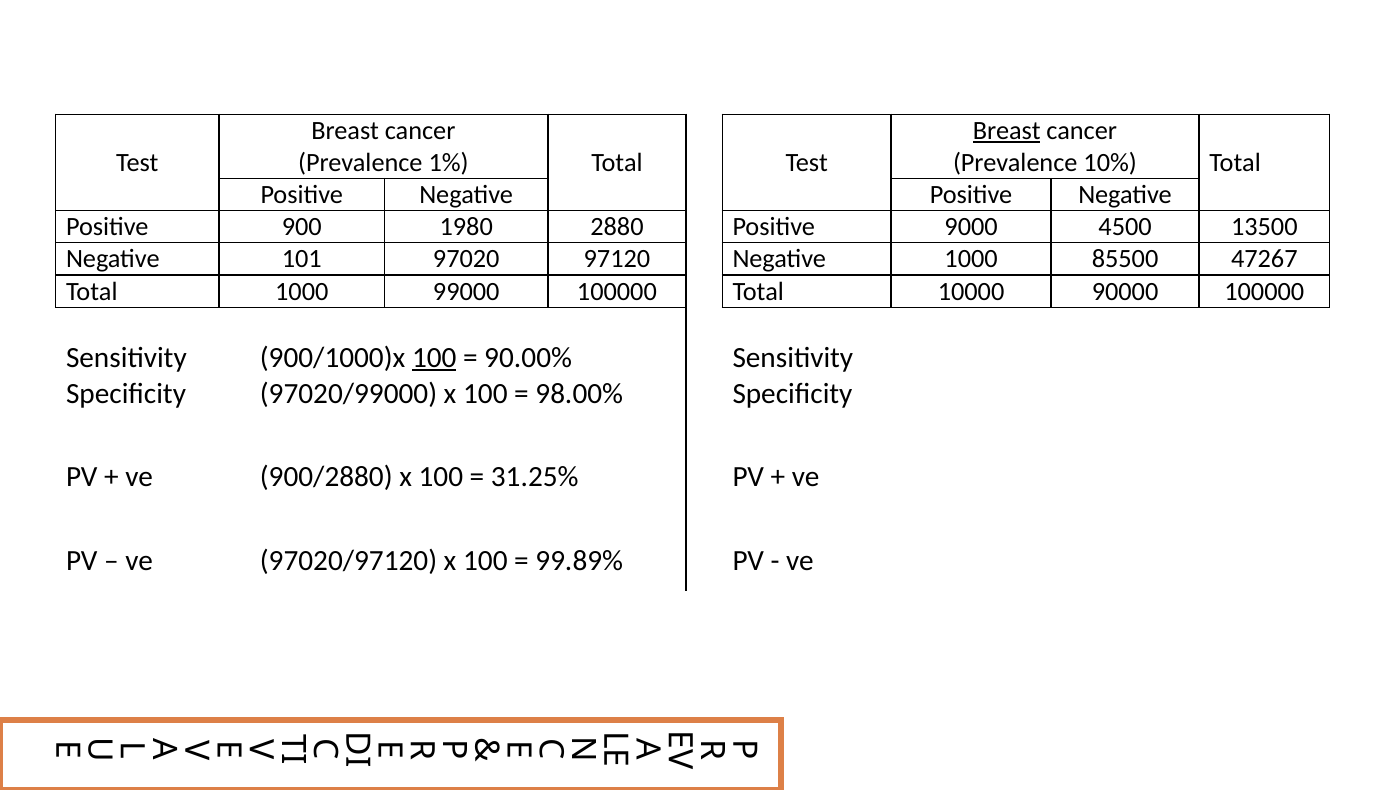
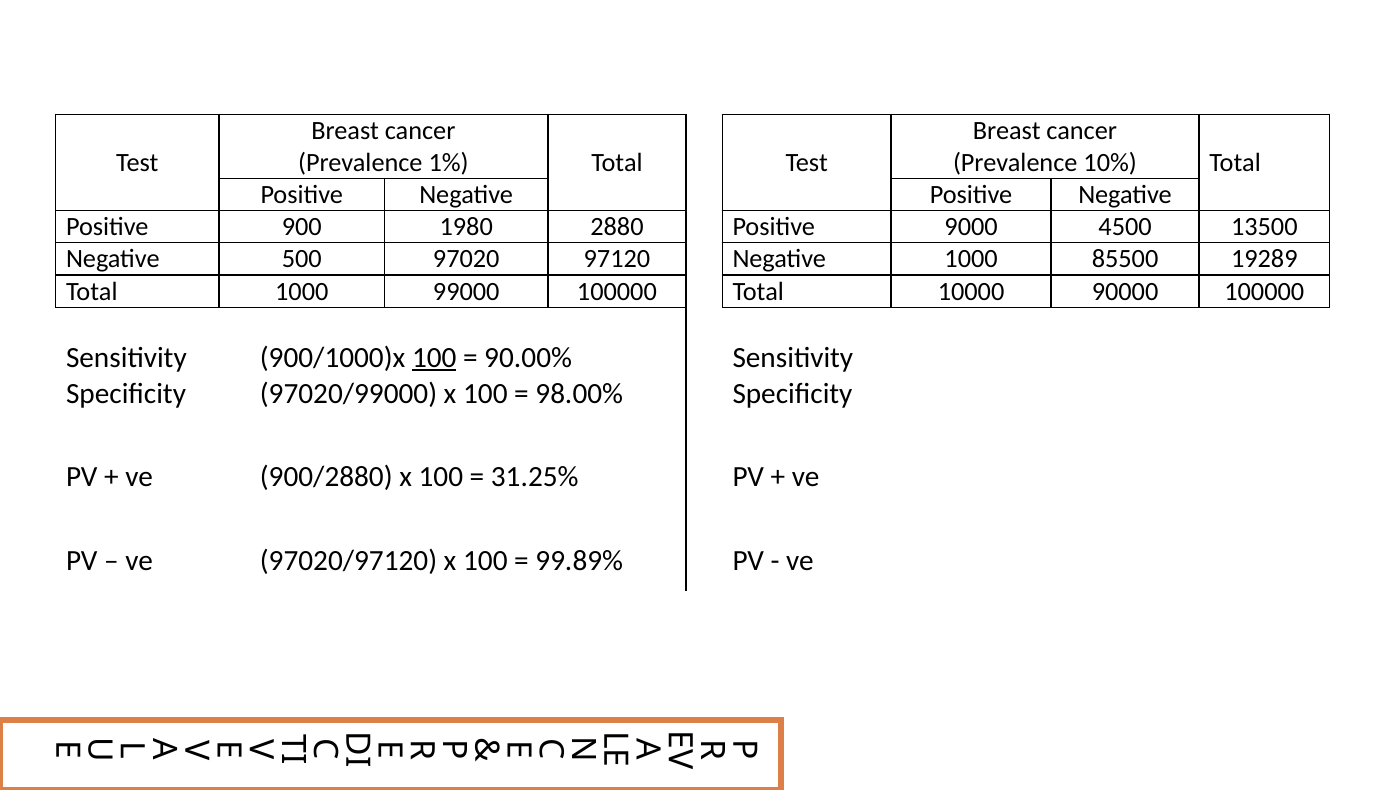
Breast at (1007, 130) underline: present -> none
101: 101 -> 500
47267: 47267 -> 19289
